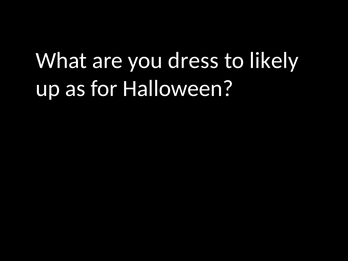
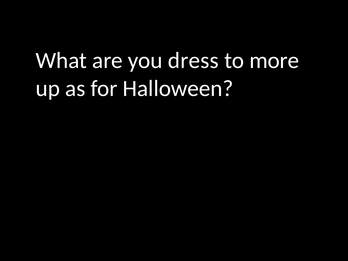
likely: likely -> more
